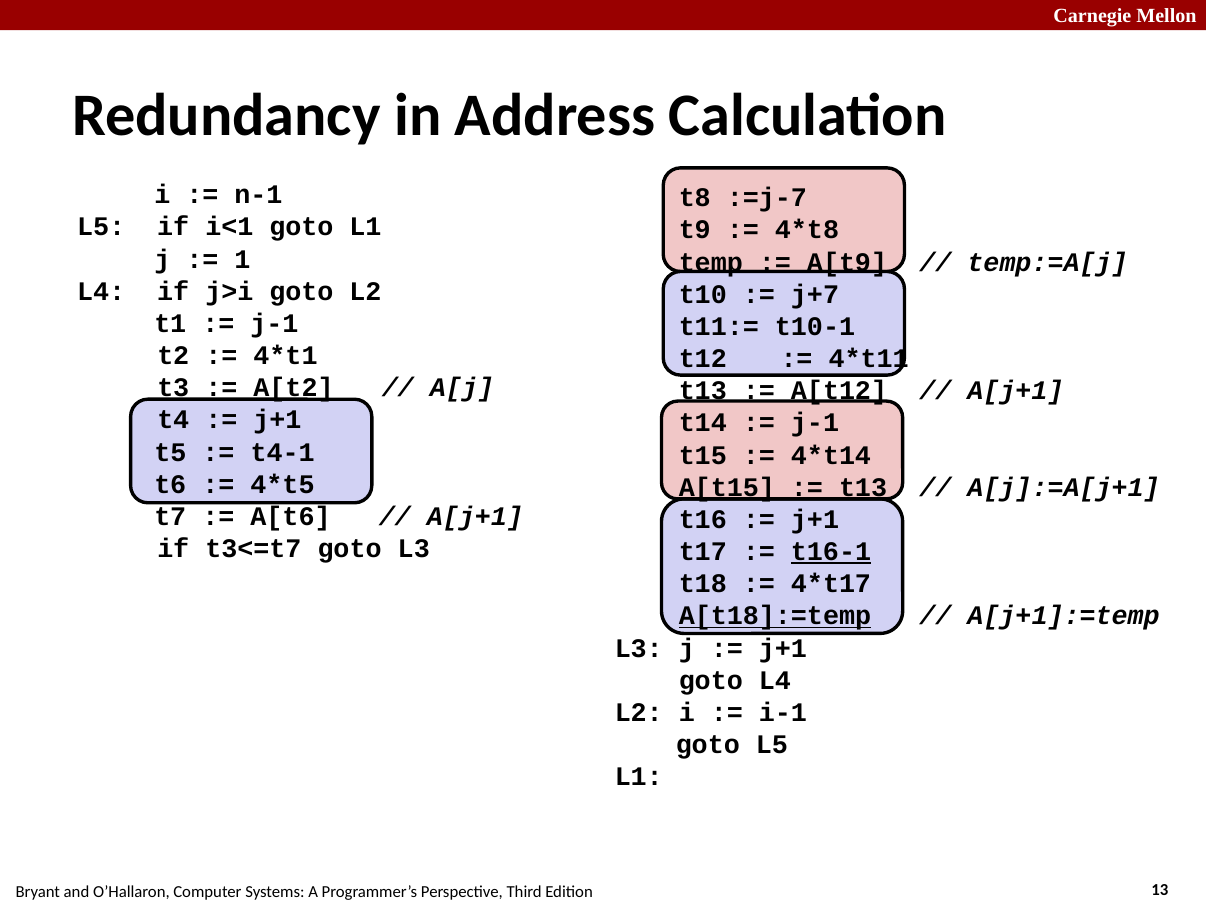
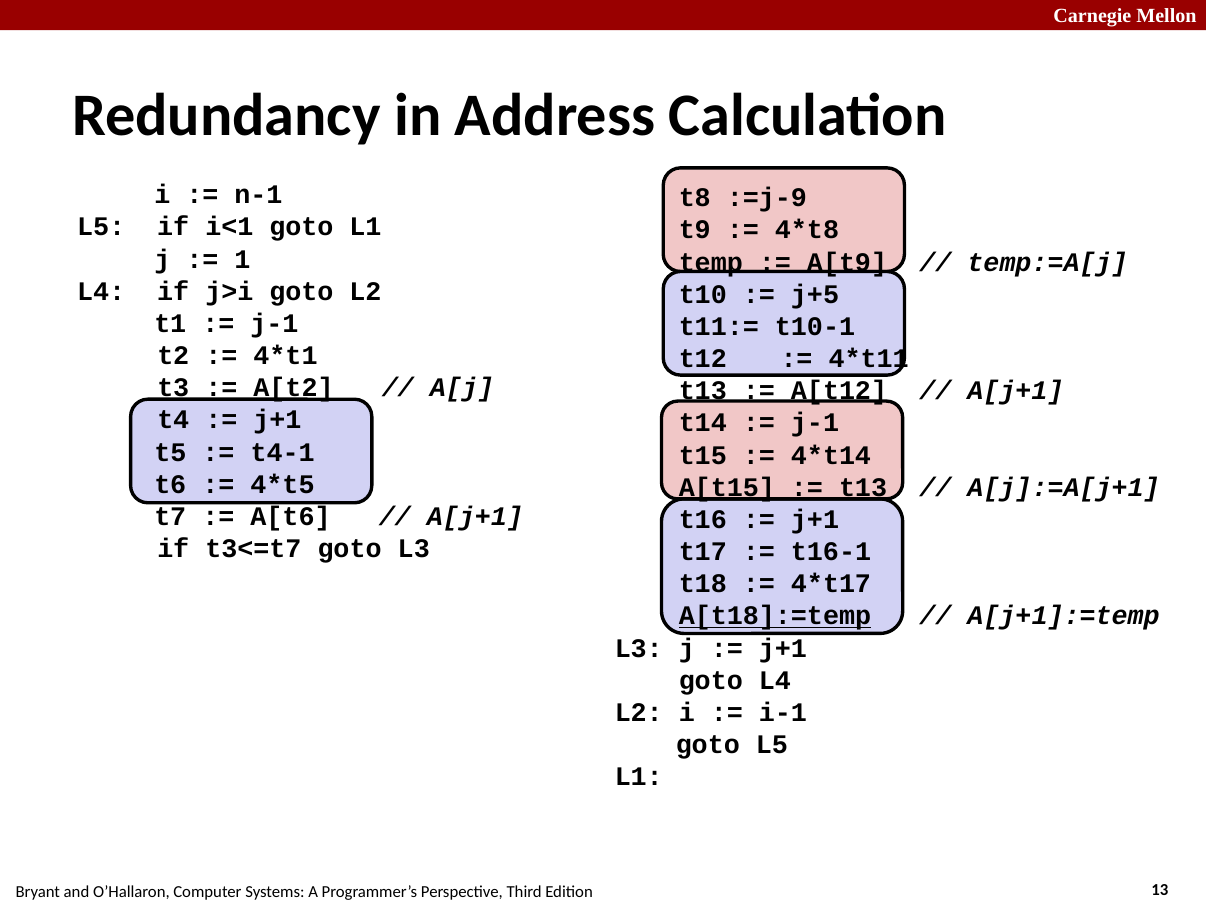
:=j-7: :=j-7 -> :=j-9
j+7: j+7 -> j+5
t16-1 underline: present -> none
